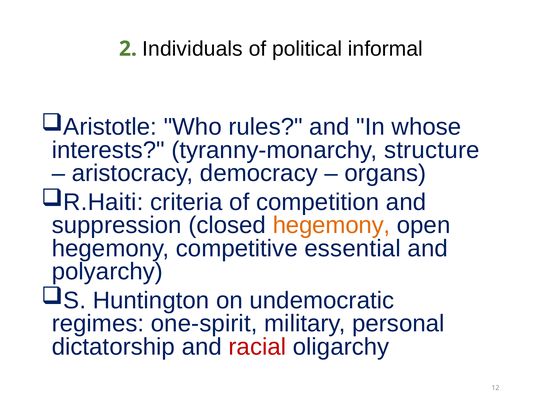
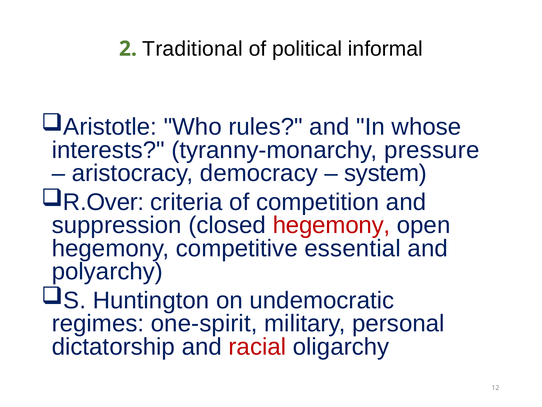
Individuals: Individuals -> Traditional
structure: structure -> pressure
organs: organs -> system
R.Haiti: R.Haiti -> R.Over
hegemony at (331, 225) colour: orange -> red
